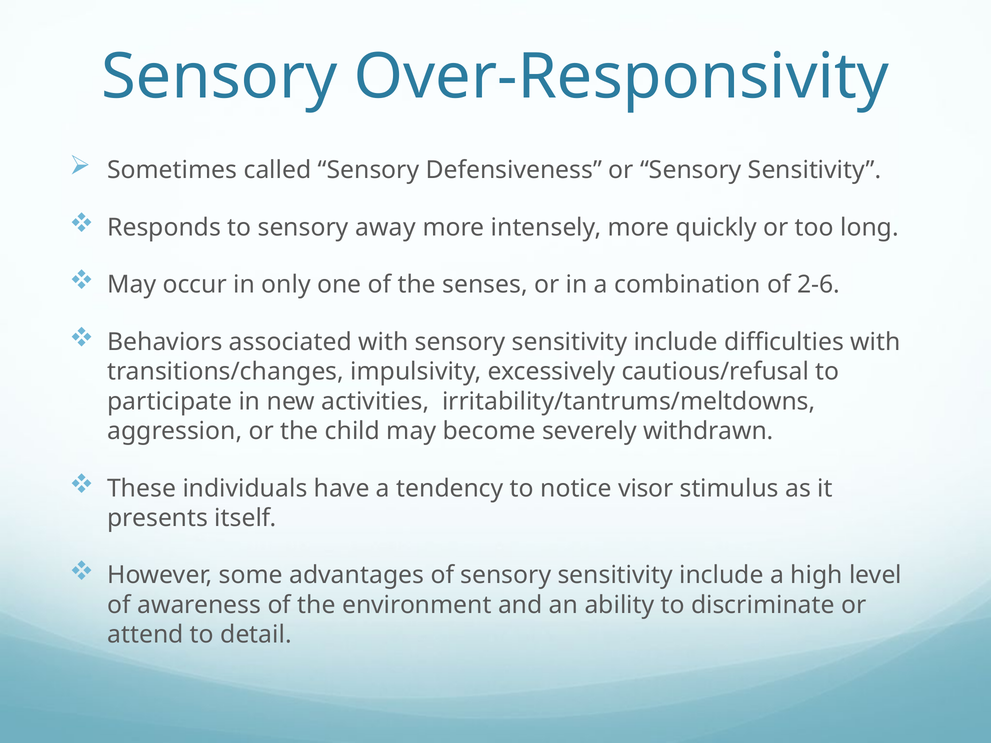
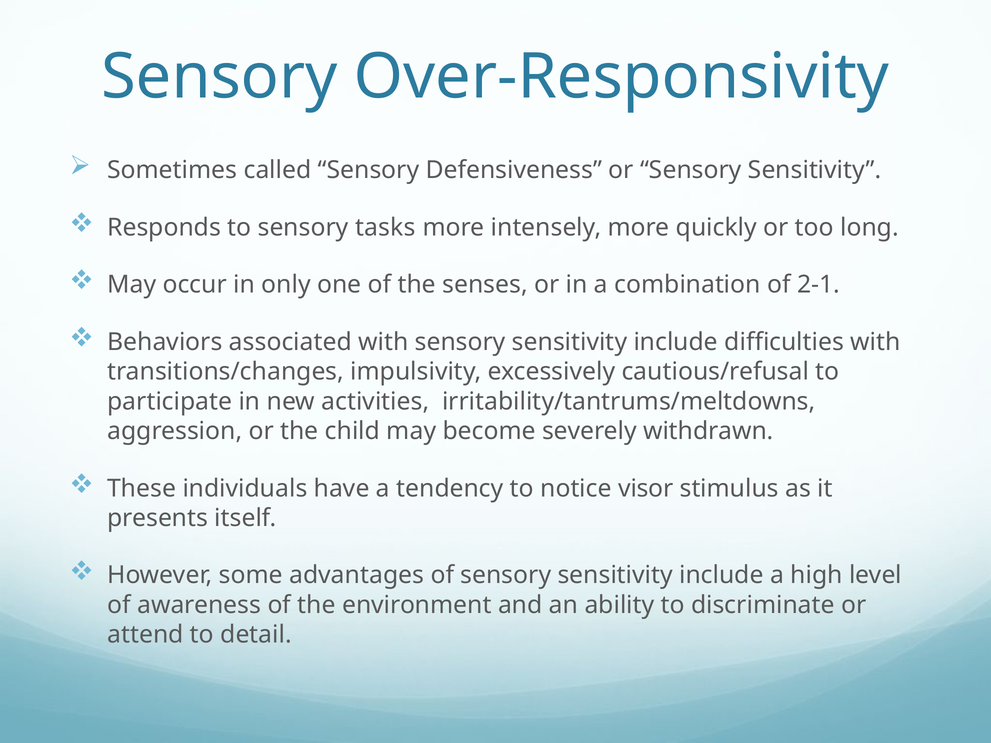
away: away -> tasks
2-6: 2-6 -> 2-1
